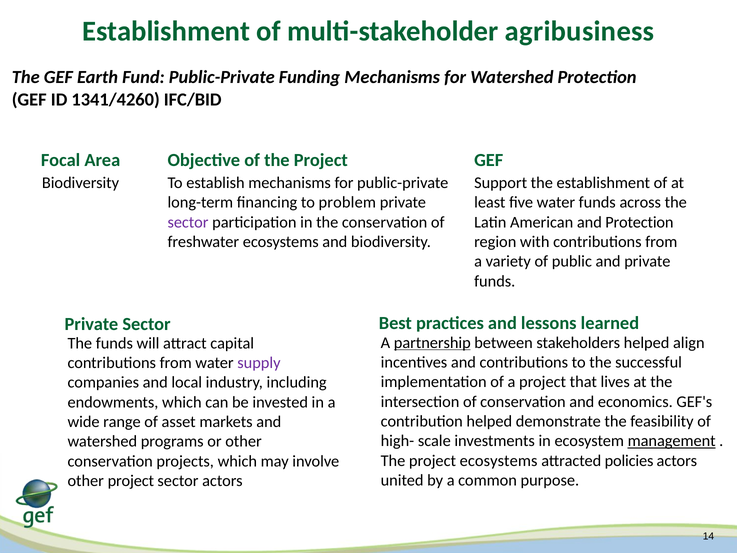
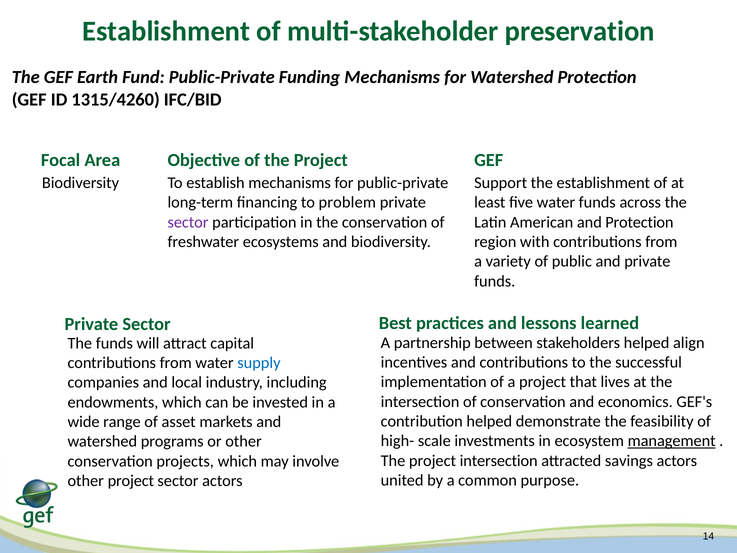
agribusiness: agribusiness -> preservation
1341/4260: 1341/4260 -> 1315/4260
partnership underline: present -> none
supply colour: purple -> blue
project ecosystems: ecosystems -> intersection
policies: policies -> savings
